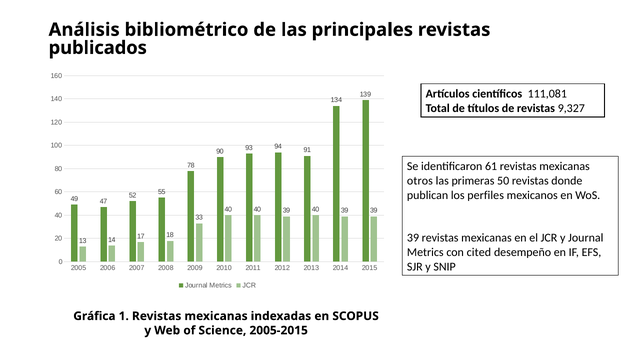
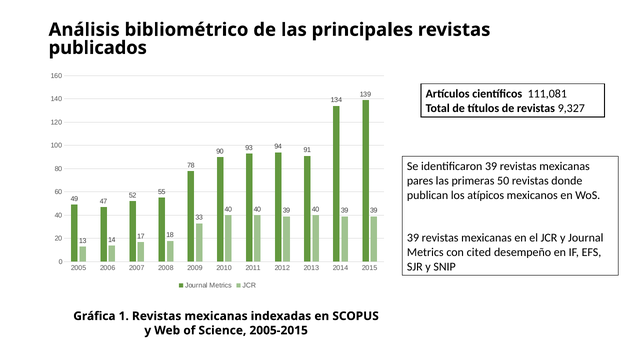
identificaron 61: 61 -> 39
otros: otros -> pares
perfiles: perfiles -> atípicos
